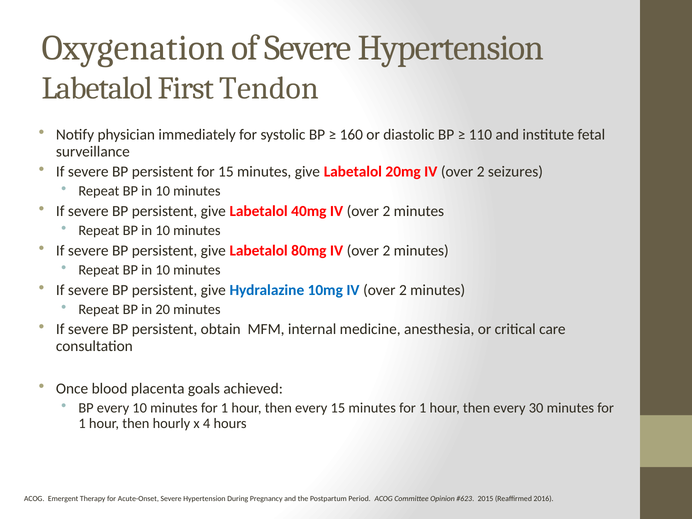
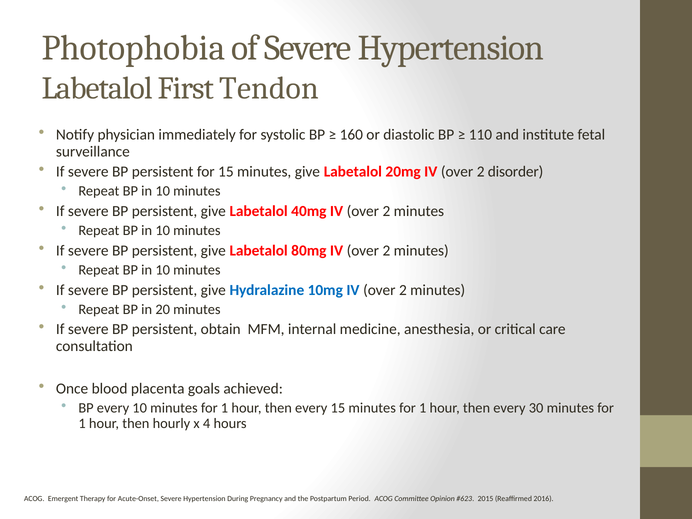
Oxygenation: Oxygenation -> Photophobia
seizures: seizures -> disorder
